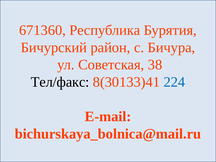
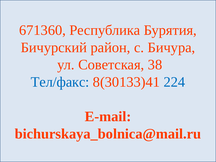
Тел/факс colour: black -> blue
